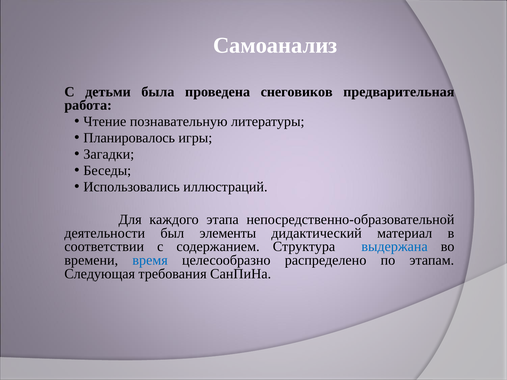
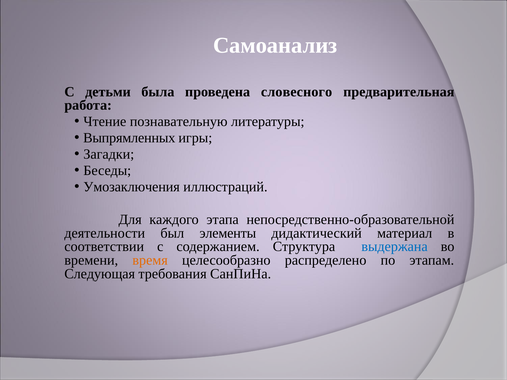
снеговиков: снеговиков -> словесного
Планировалось: Планировалось -> Выпрямленных
Использовались: Использовались -> Умозаключения
время colour: blue -> orange
